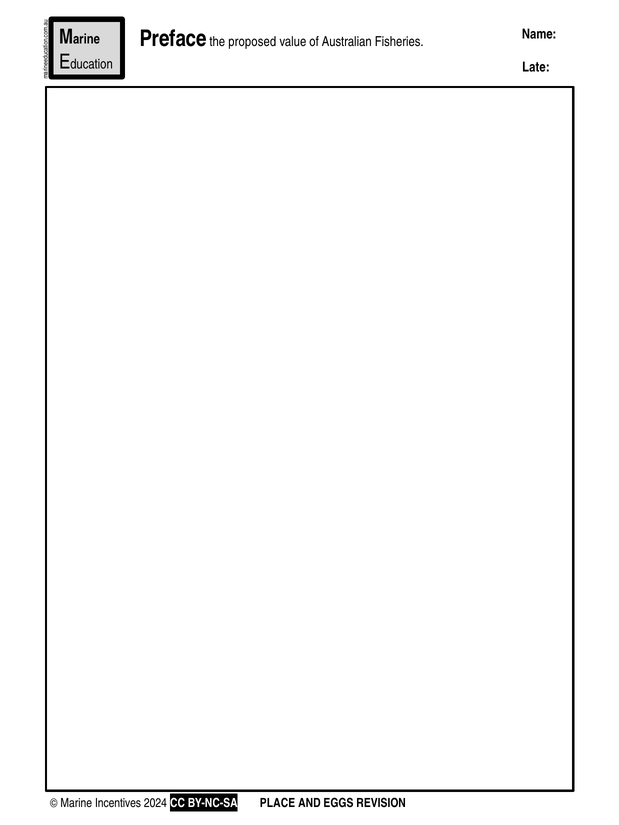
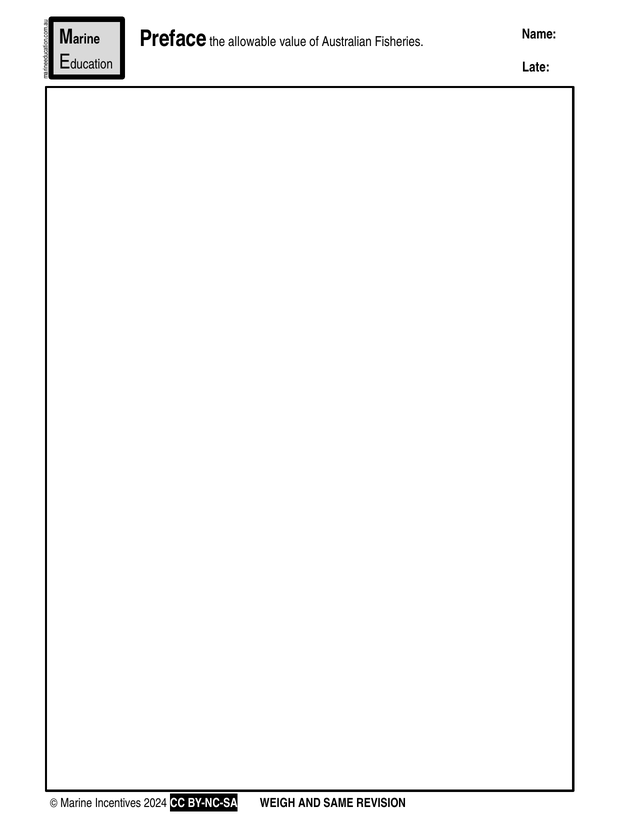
proposed: proposed -> allowable
PLACE: PLACE -> WEIGH
EGGS: EGGS -> SAME
